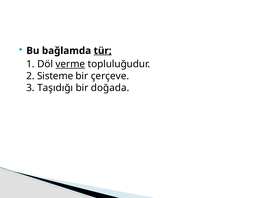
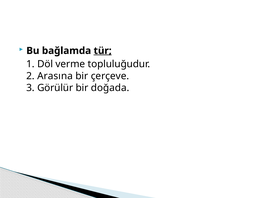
verme underline: present -> none
Sisteme: Sisteme -> Arasına
Taşıdığı: Taşıdığı -> Görülür
